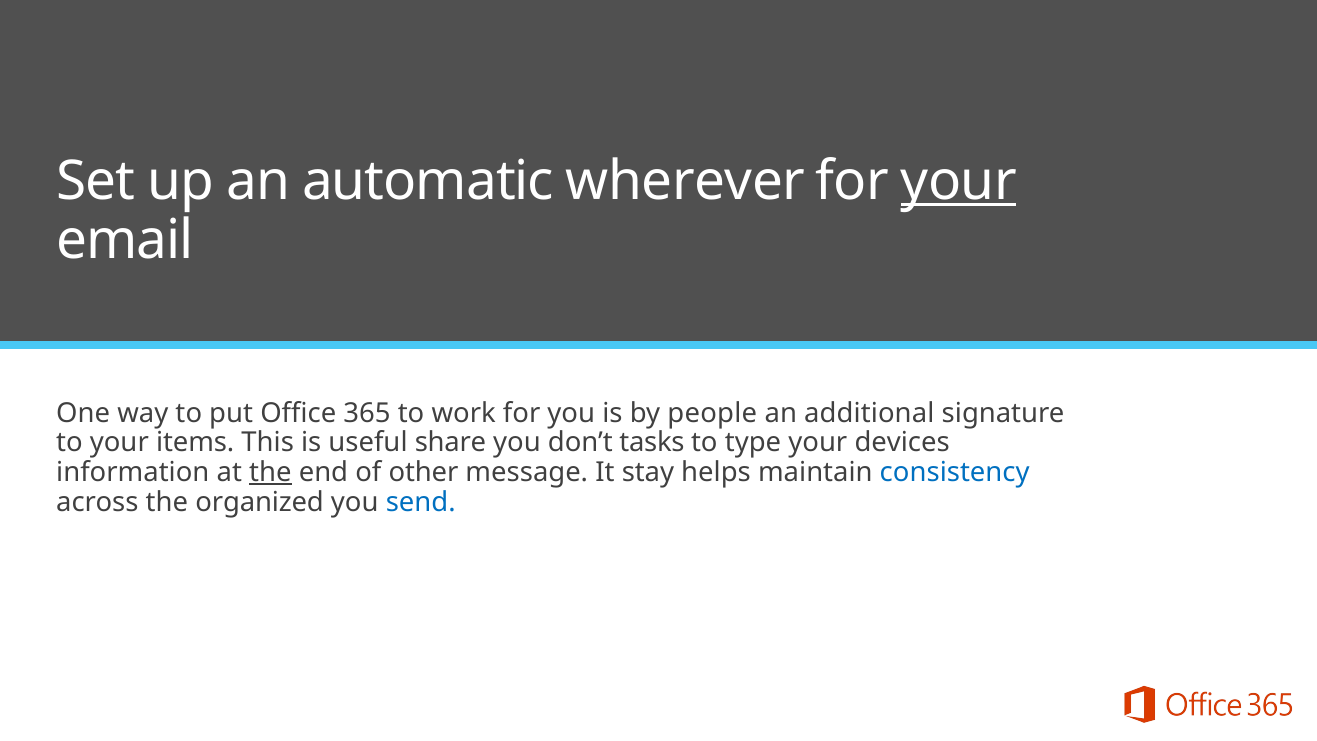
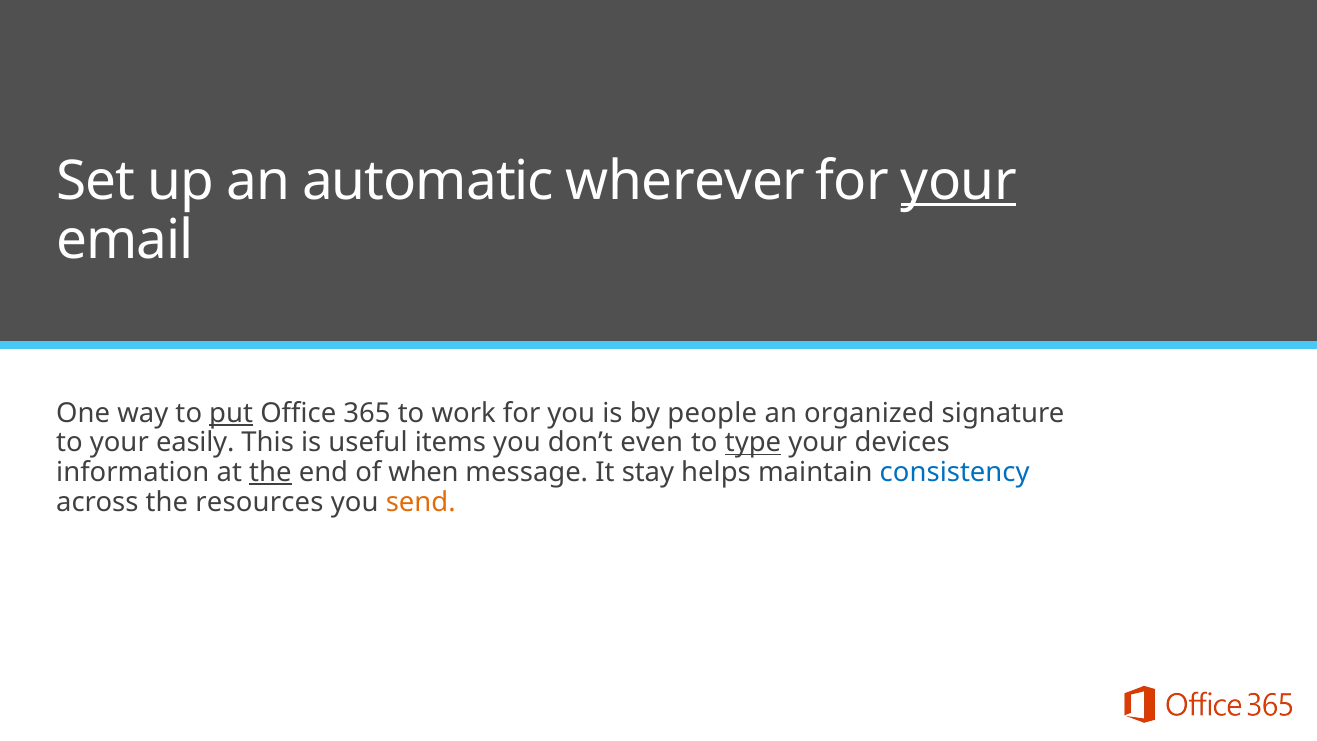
put underline: none -> present
additional: additional -> organized
items: items -> easily
share: share -> items
tasks: tasks -> even
type underline: none -> present
other: other -> when
organized: organized -> resources
send colour: blue -> orange
